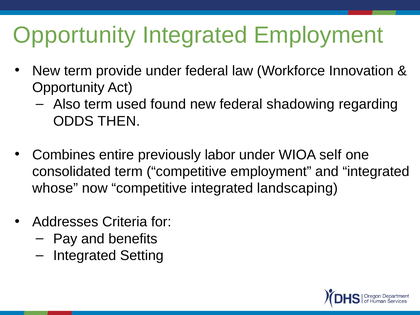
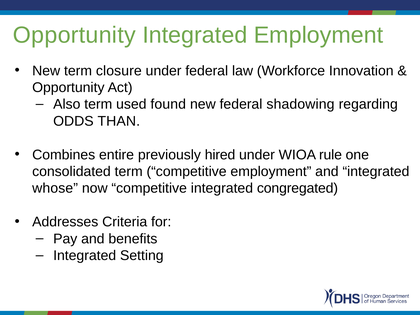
provide: provide -> closure
THEN: THEN -> THAN
labor: labor -> hired
self: self -> rule
landscaping: landscaping -> congregated
